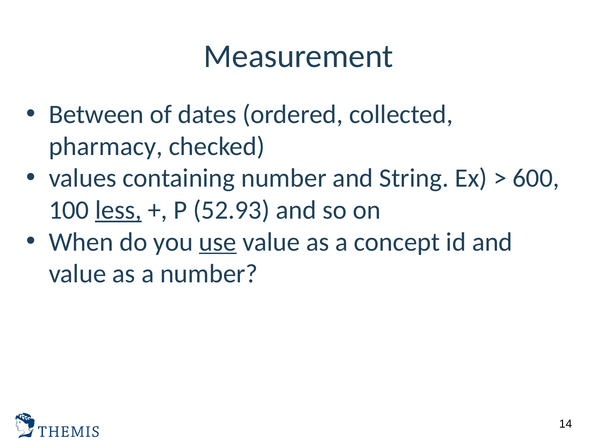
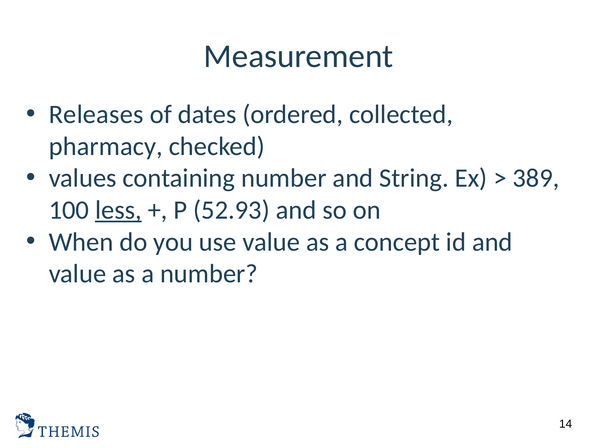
Between: Between -> Releases
600: 600 -> 389
use underline: present -> none
